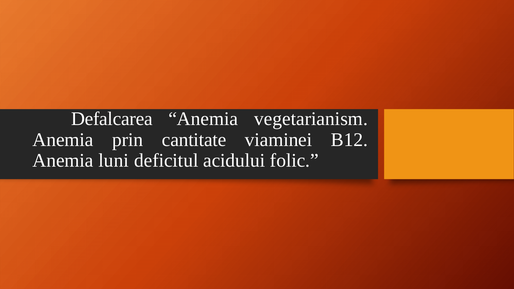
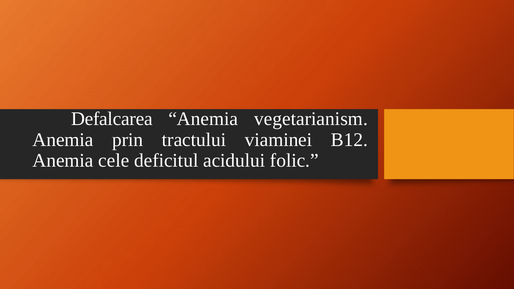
cantitate: cantitate -> tractului
luni: luni -> cele
